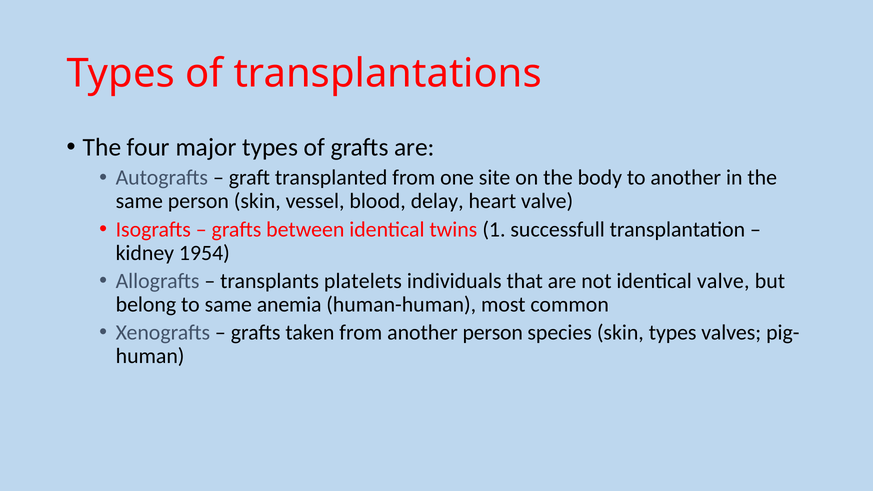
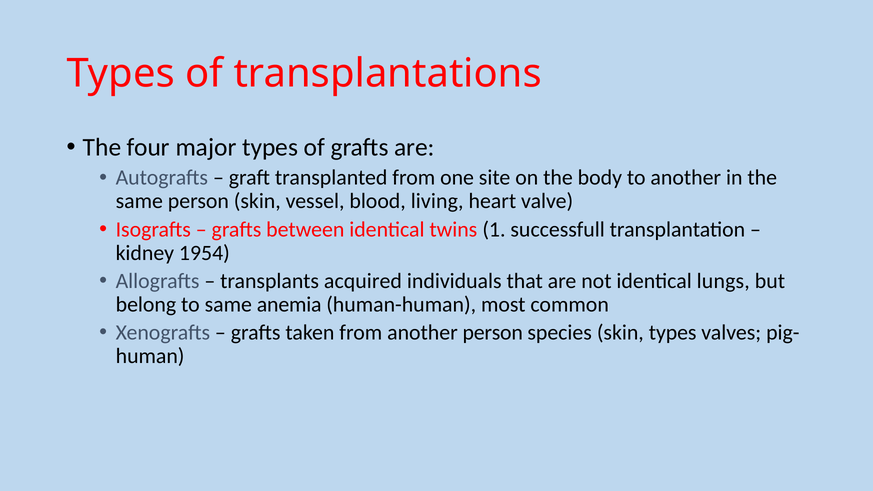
delay: delay -> living
platelets: platelets -> acquired
identical valve: valve -> lungs
